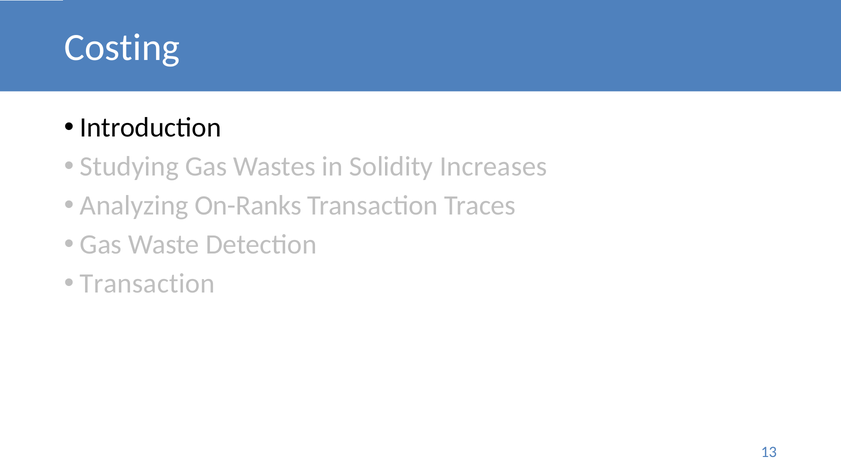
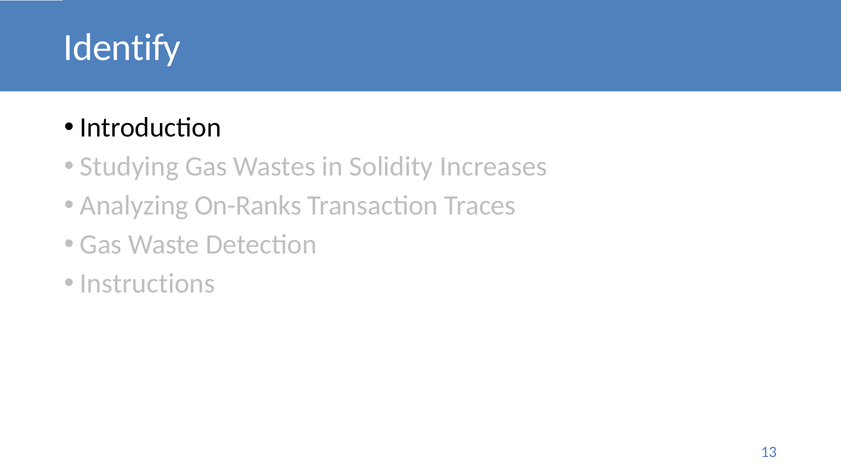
Costing: Costing -> Identify
Transaction at (147, 284): Transaction -> Instructions
